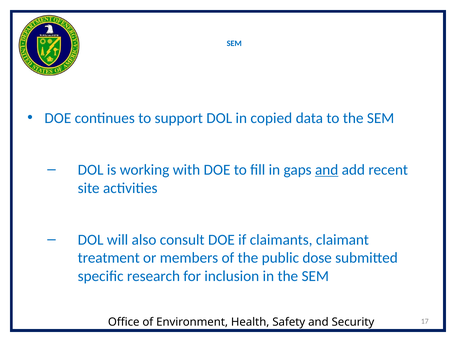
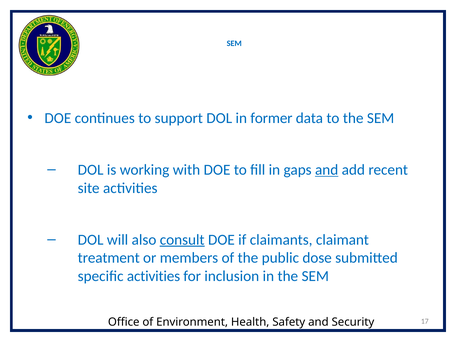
copied: copied -> former
consult underline: none -> present
specific research: research -> activities
